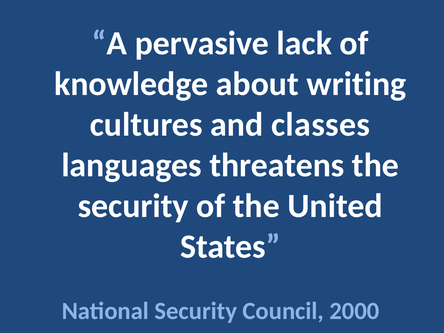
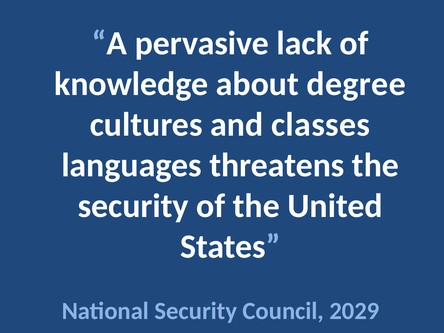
writing: writing -> degree
2000: 2000 -> 2029
